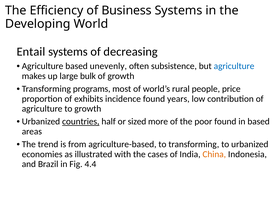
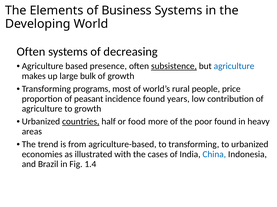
Efficiency: Efficiency -> Elements
Entail at (31, 52): Entail -> Often
unevenly: unevenly -> presence
subsistence underline: none -> present
exhibits: exhibits -> peasant
sized: sized -> food
in based: based -> heavy
China colour: orange -> blue
4.4: 4.4 -> 1.4
